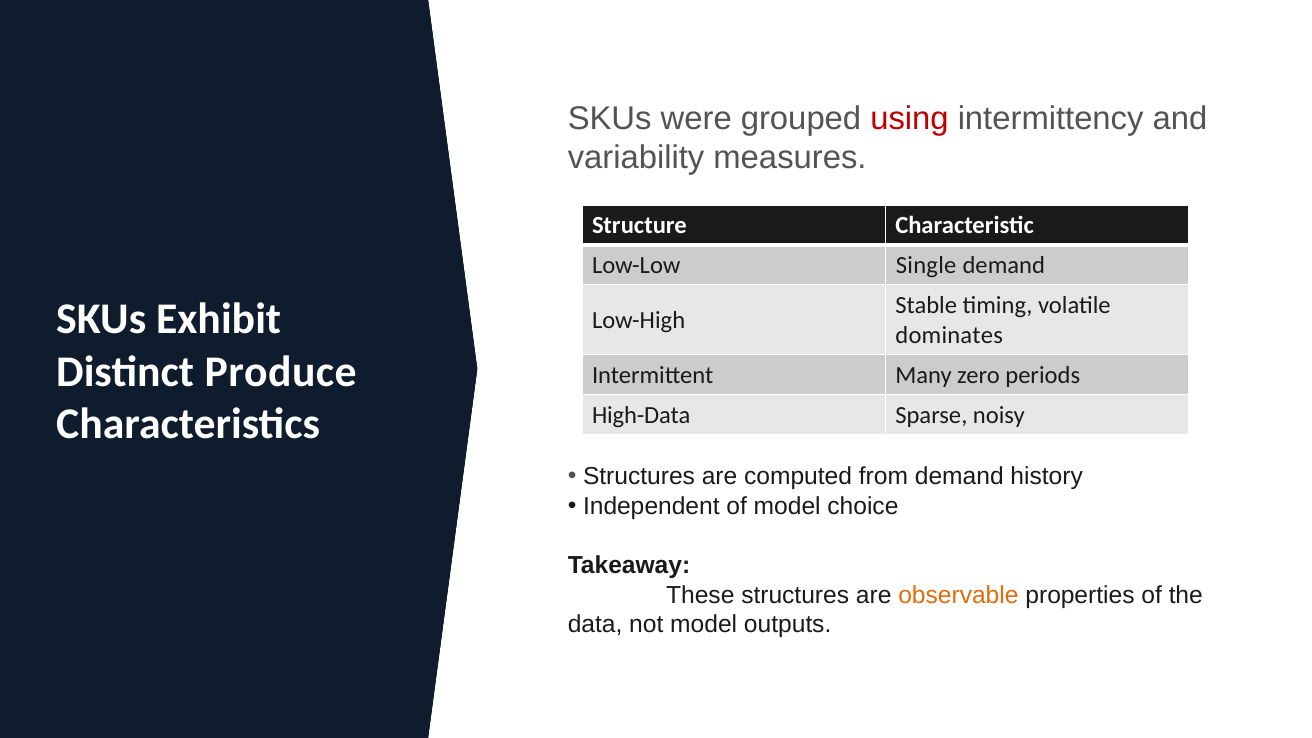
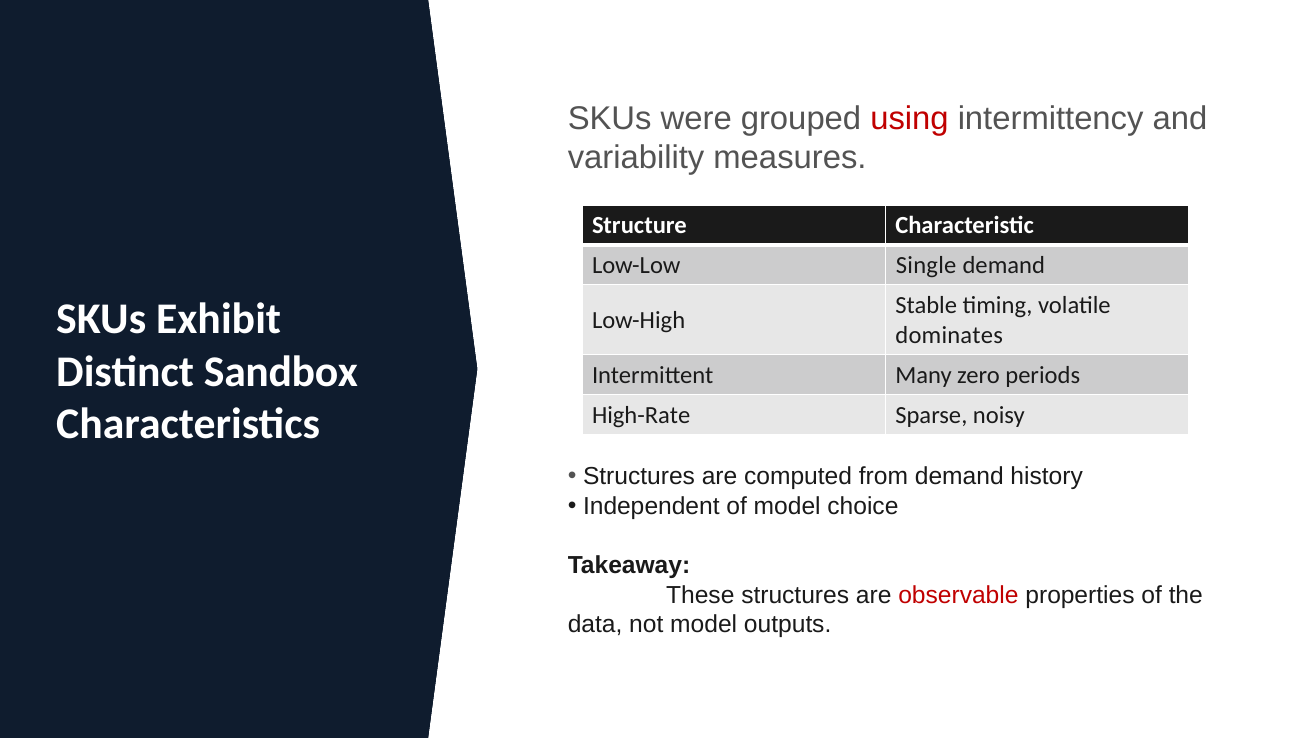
Produce: Produce -> Sandbox
High-Data: High-Data -> High-Rate
observable colour: orange -> red
